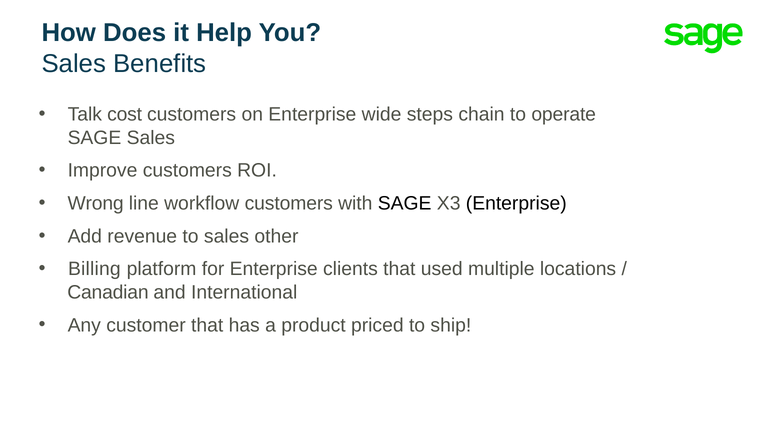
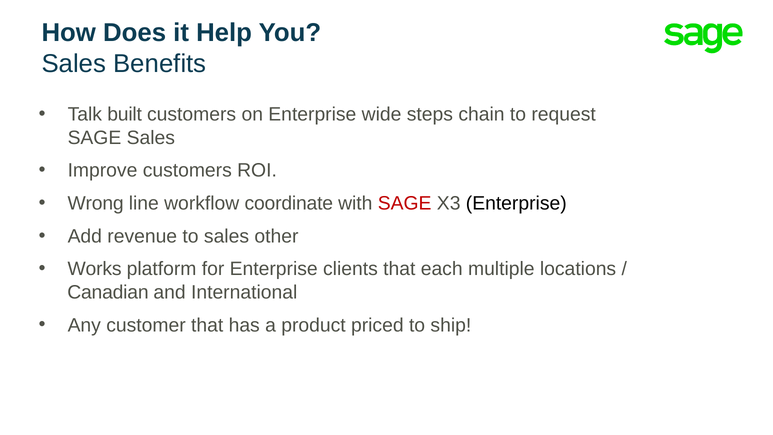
cost: cost -> built
operate: operate -> request
workflow customers: customers -> coordinate
SAGE at (405, 203) colour: black -> red
Billing: Billing -> Works
used: used -> each
